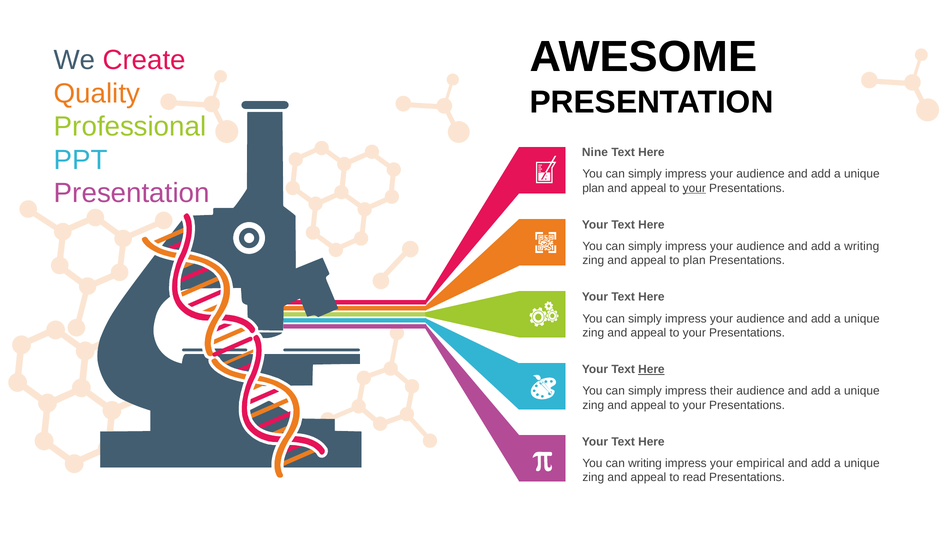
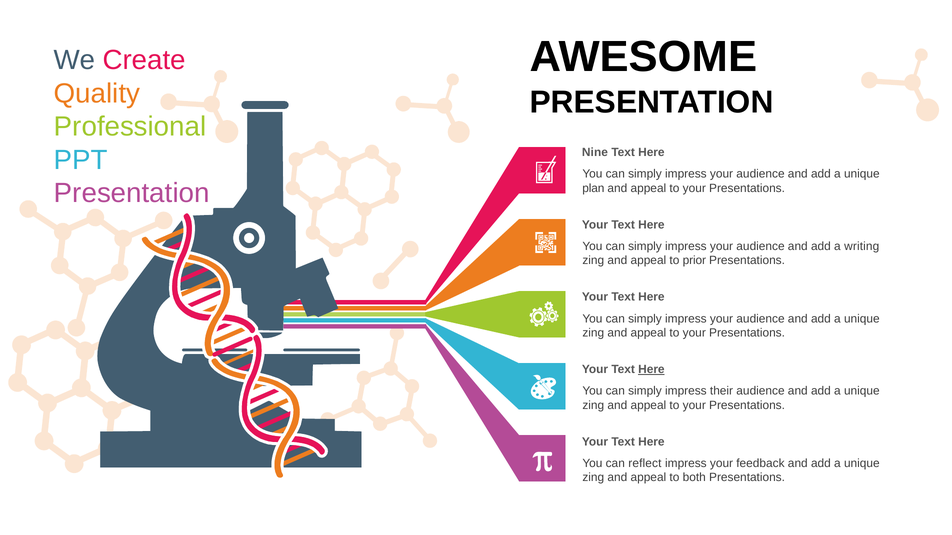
your at (694, 188) underline: present -> none
to plan: plan -> prior
can writing: writing -> reflect
empirical: empirical -> feedback
read: read -> both
